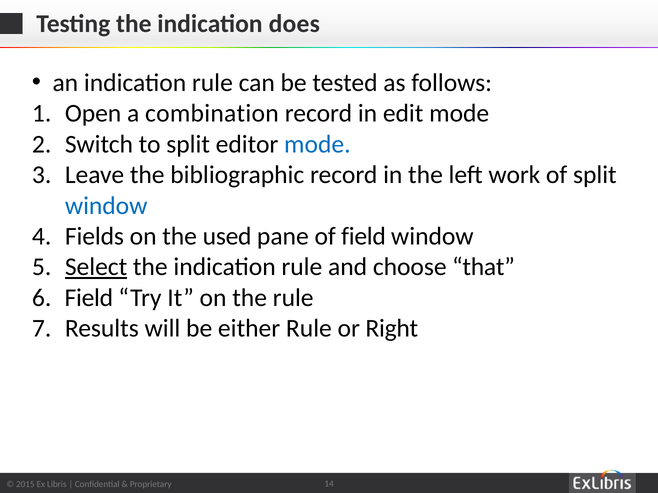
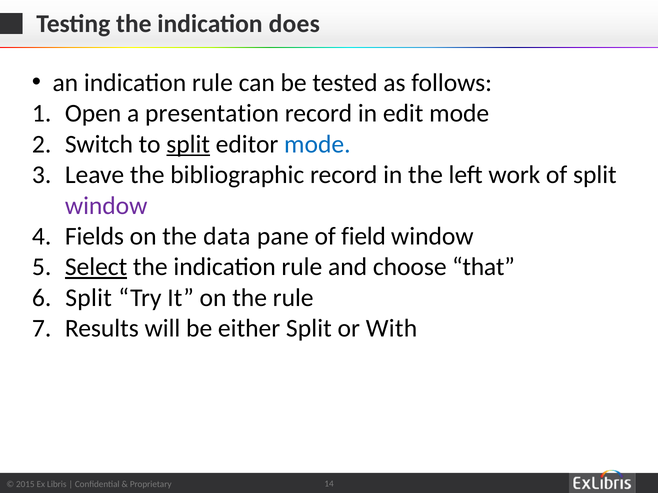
combination: combination -> presentation
split at (188, 144) underline: none -> present
window at (106, 206) colour: blue -> purple
used: used -> data
Field at (89, 298): Field -> Split
either Rule: Rule -> Split
Right: Right -> With
